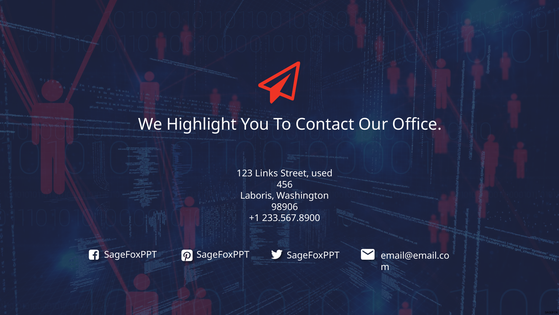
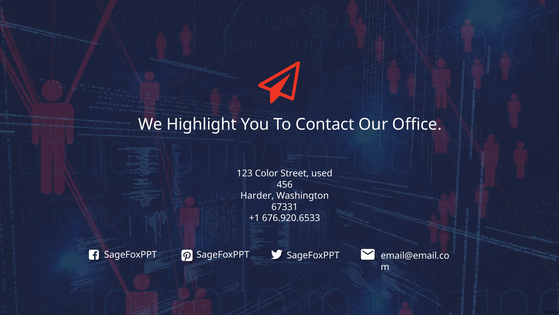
Links: Links -> Color
Laboris: Laboris -> Harder
98906: 98906 -> 67331
233.567.8900: 233.567.8900 -> 676.920.6533
